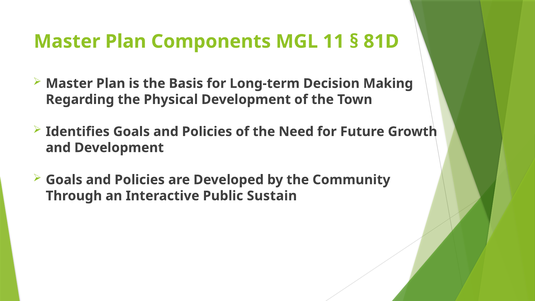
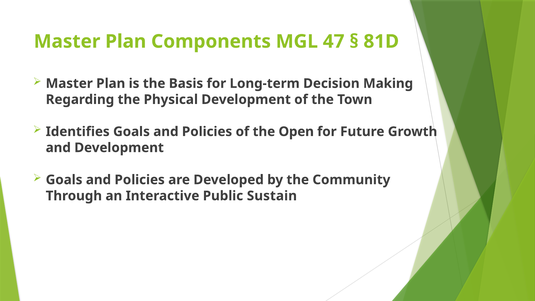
11: 11 -> 47
Need: Need -> Open
